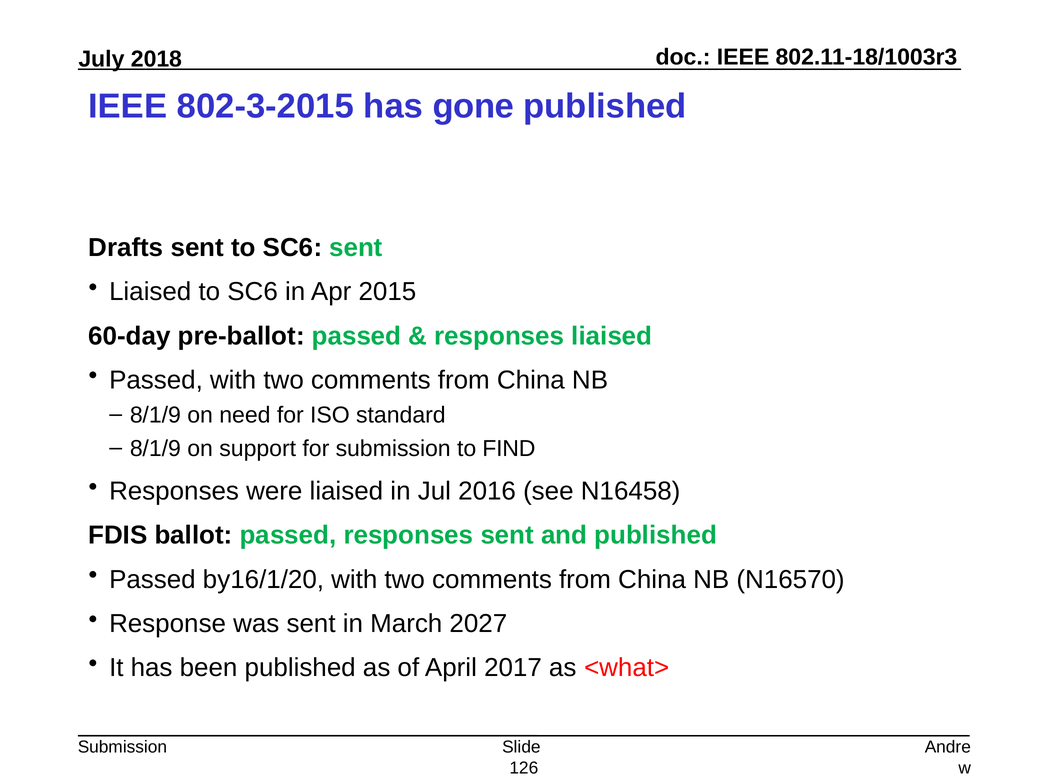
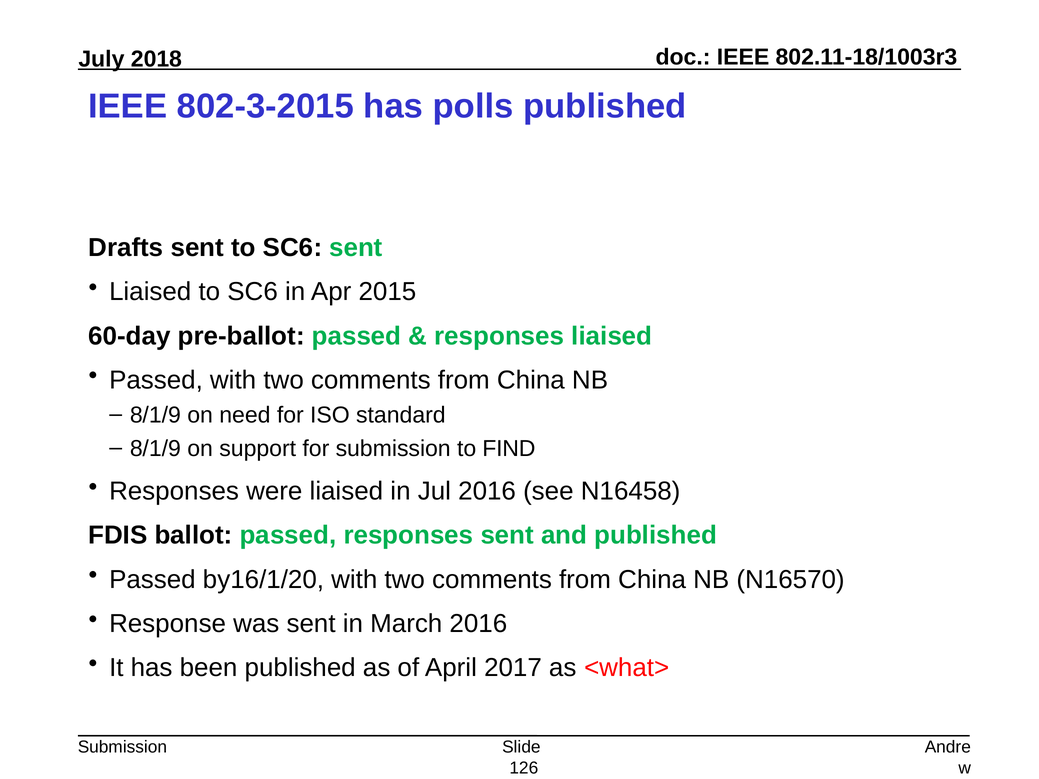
gone: gone -> polls
March 2027: 2027 -> 2016
